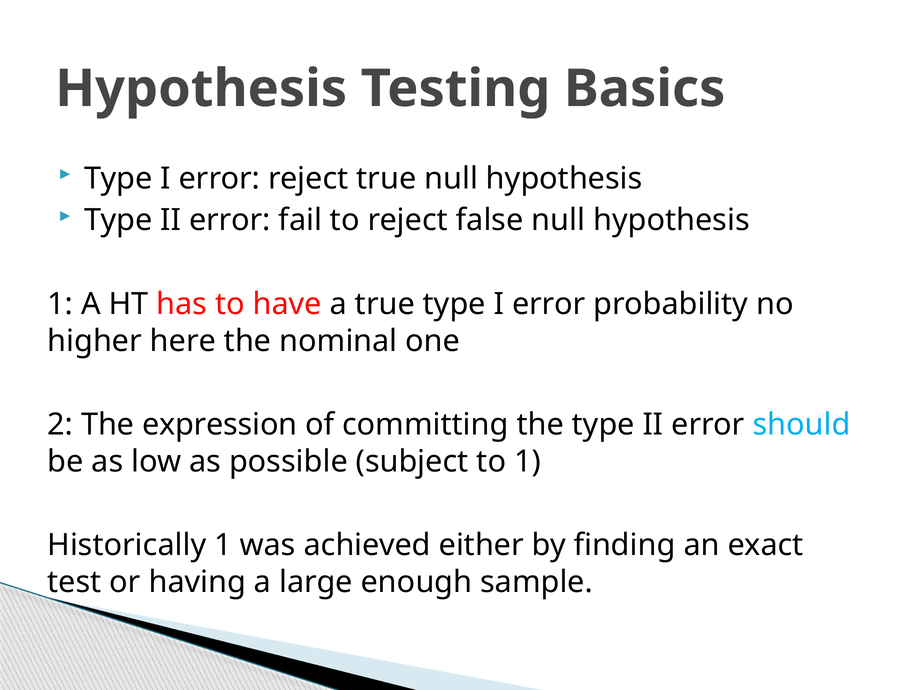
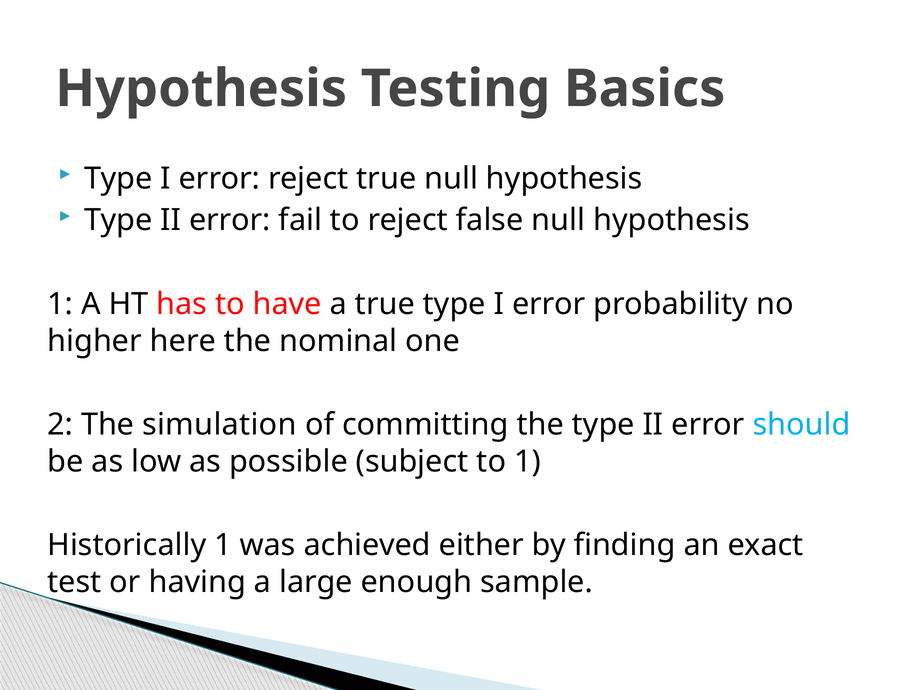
expression: expression -> simulation
